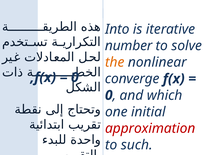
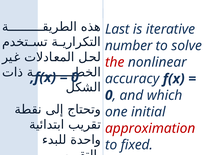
Into: Into -> Last
the colour: orange -> red
converge: converge -> accuracy
such: such -> fixed
